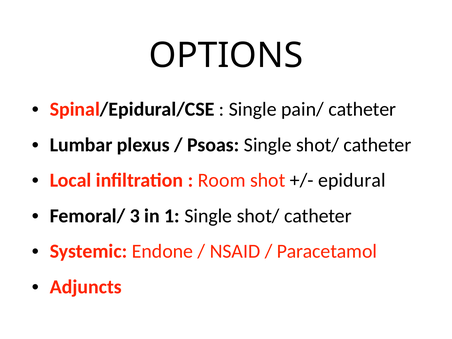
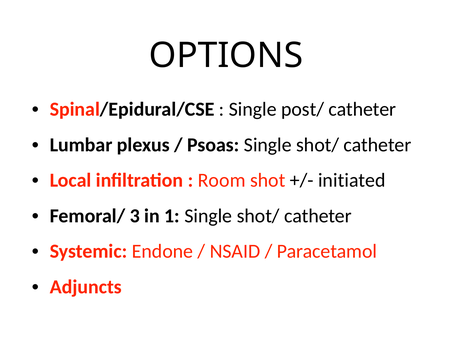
pain/: pain/ -> post/
epidural: epidural -> initiated
